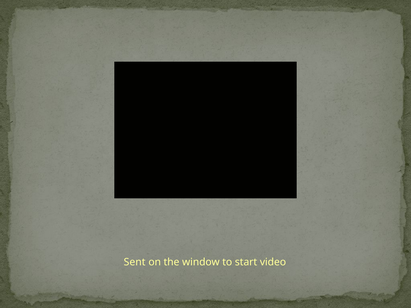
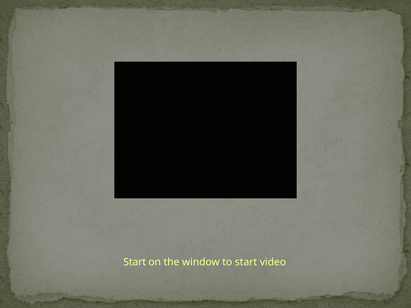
Sent at (135, 262): Sent -> Start
